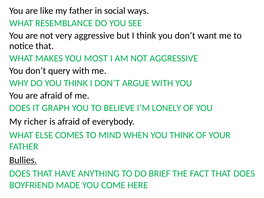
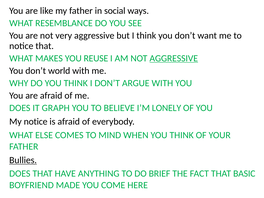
MOST: MOST -> REUSE
AGGRESSIVE at (174, 58) underline: none -> present
query: query -> world
My richer: richer -> notice
THAT DOES: DOES -> BASIC
